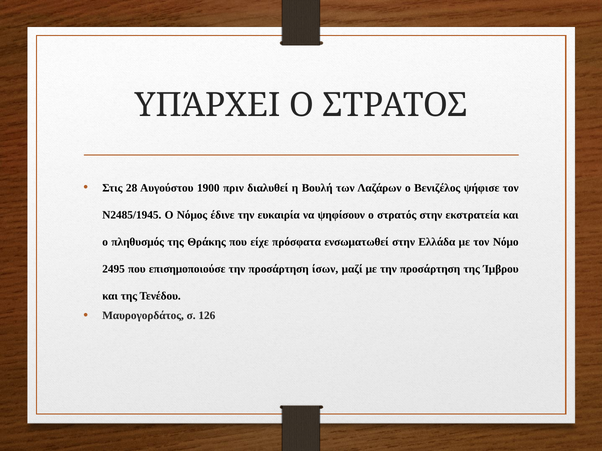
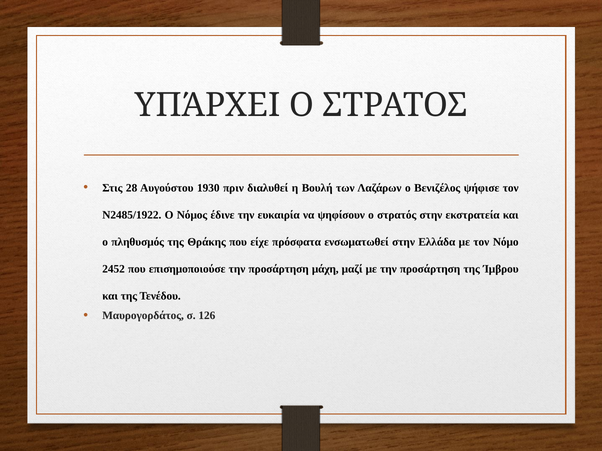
1900: 1900 -> 1930
Ν2485/1945: Ν2485/1945 -> Ν2485/1922
2495: 2495 -> 2452
ίσων: ίσων -> μάχη
